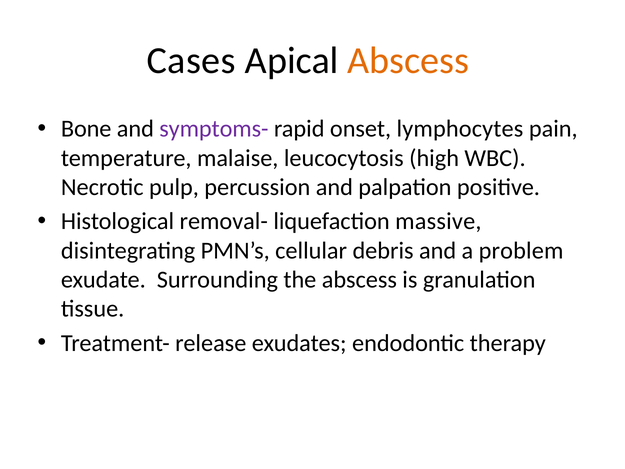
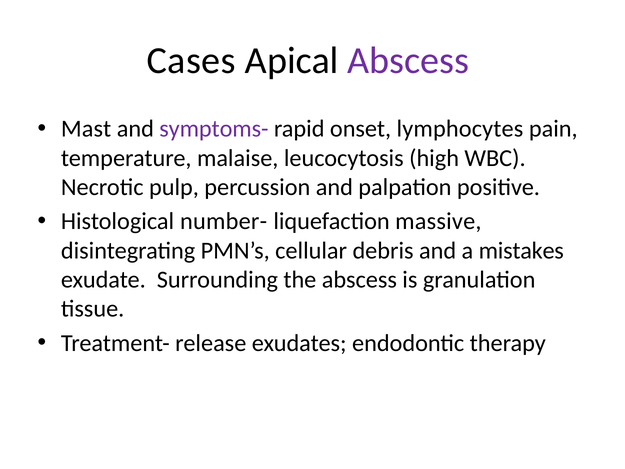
Abscess at (408, 61) colour: orange -> purple
Bone: Bone -> Mast
removal-: removal- -> number-
problem: problem -> mistakes
